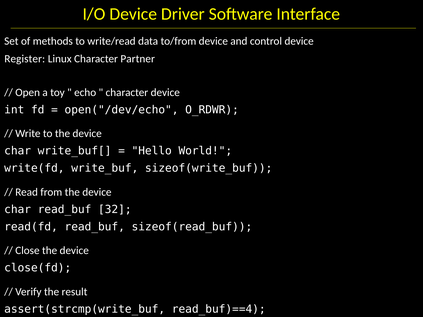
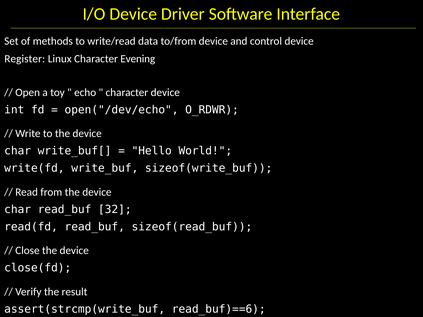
Partner: Partner -> Evening
read_buf)==4: read_buf)==4 -> read_buf)==6
